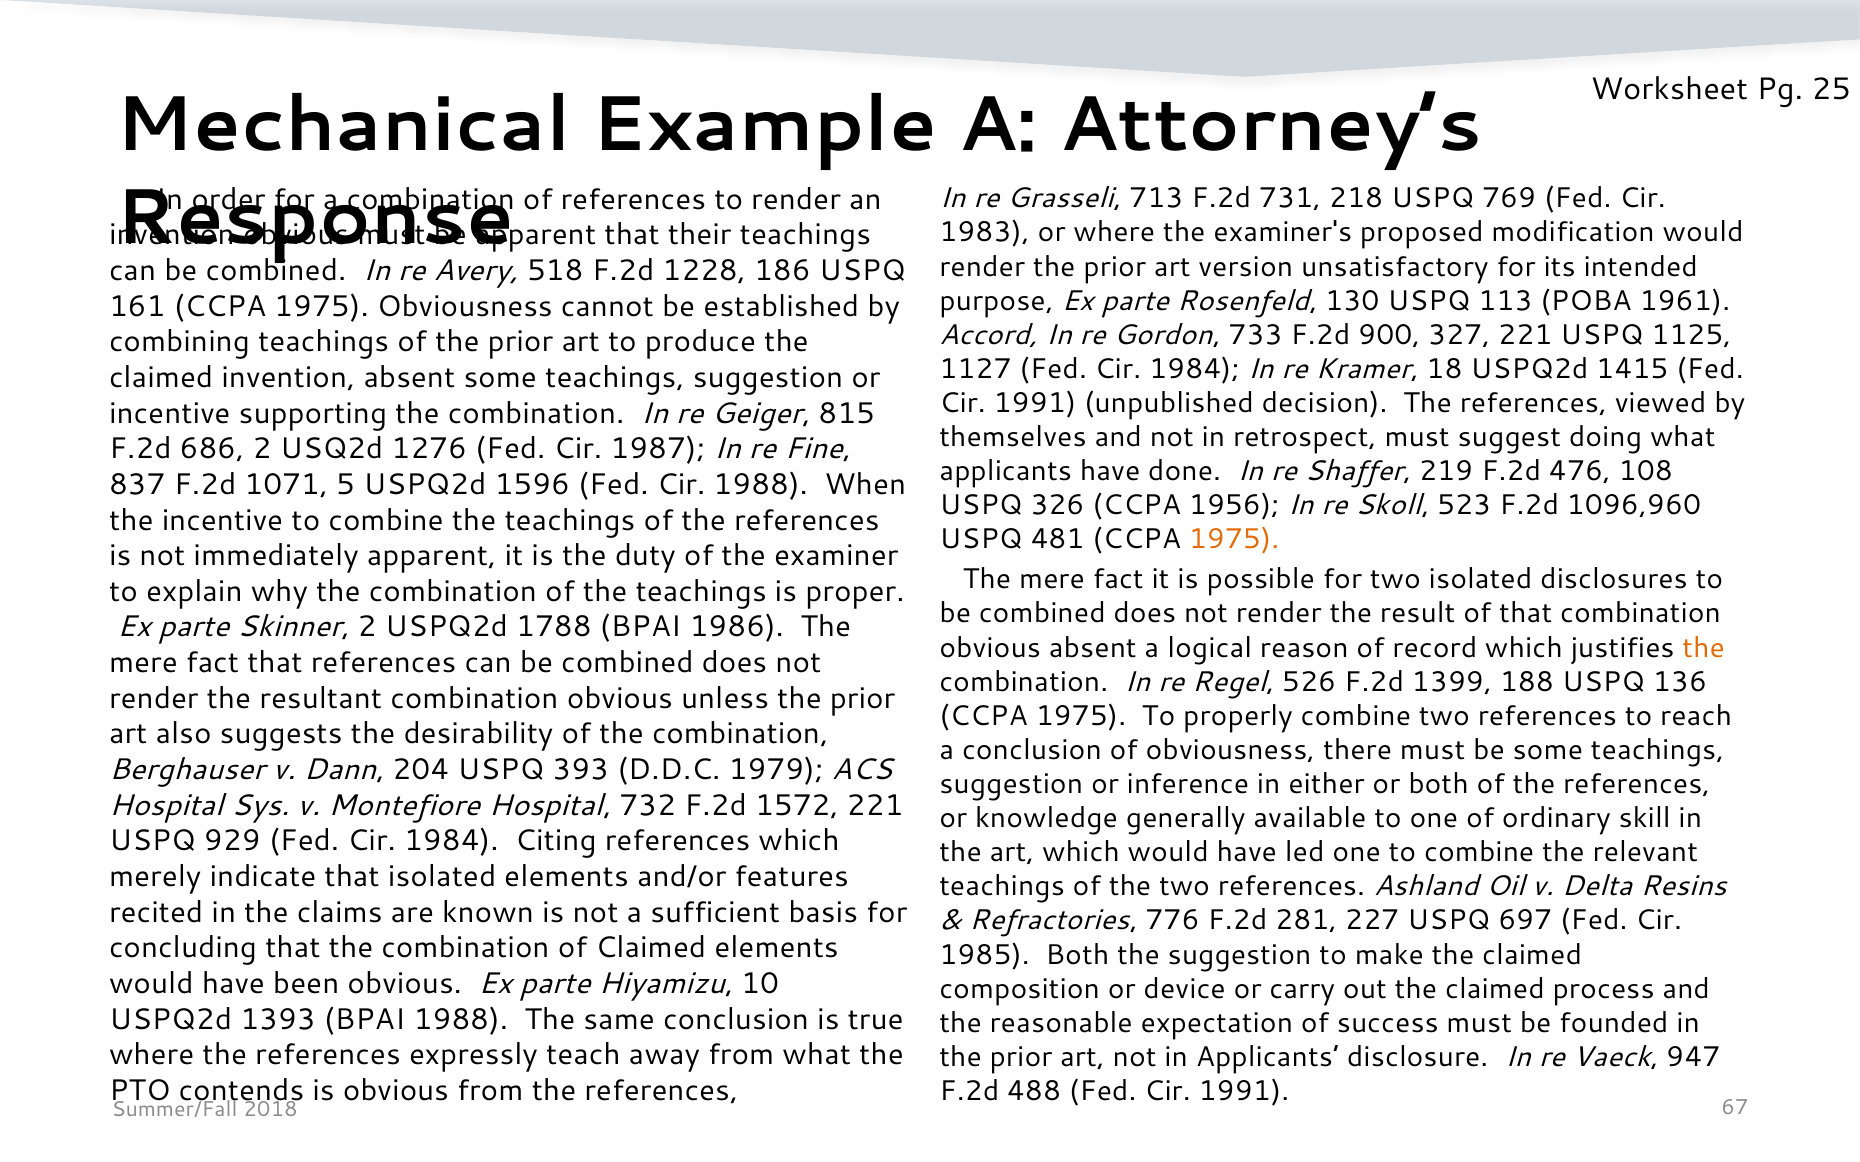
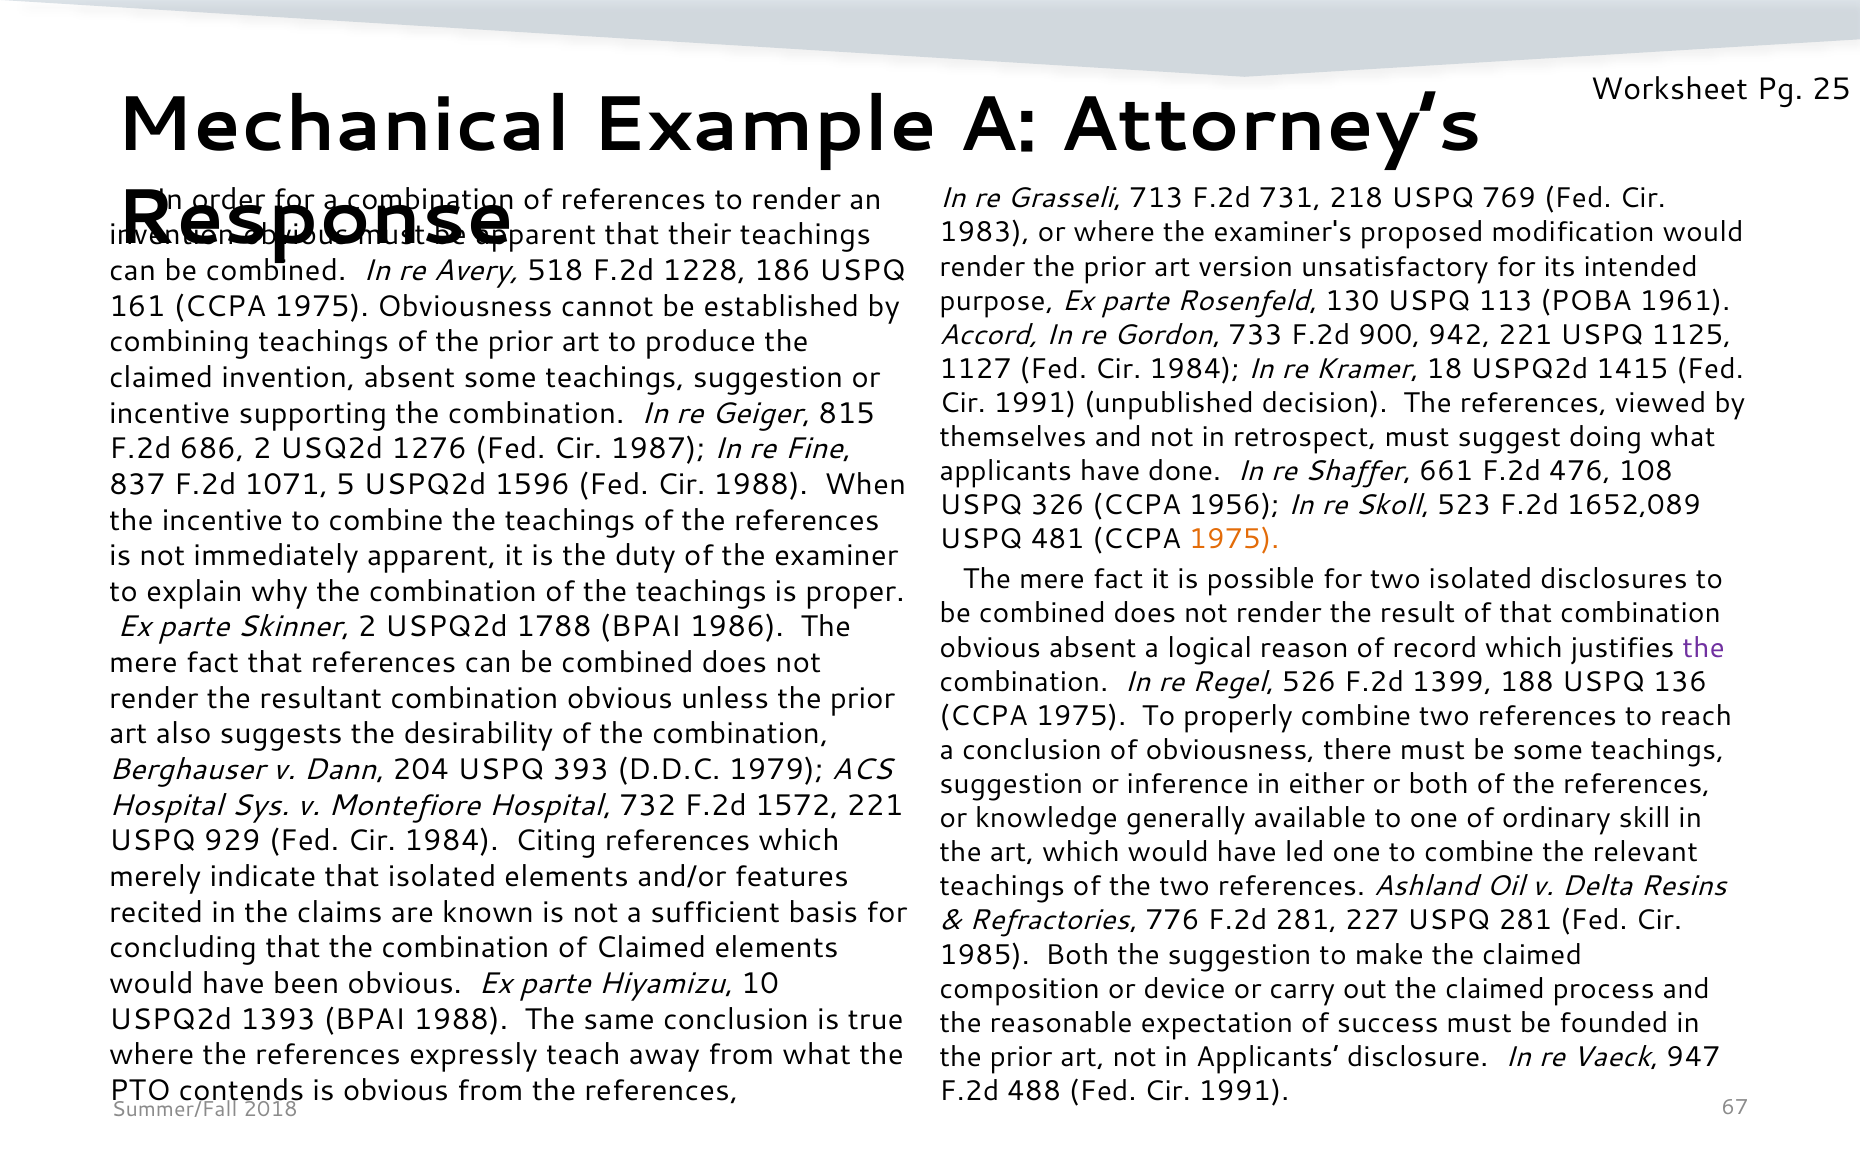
327: 327 -> 942
219: 219 -> 661
1096,960: 1096,960 -> 1652,089
the at (1704, 648) colour: orange -> purple
USPQ 697: 697 -> 281
